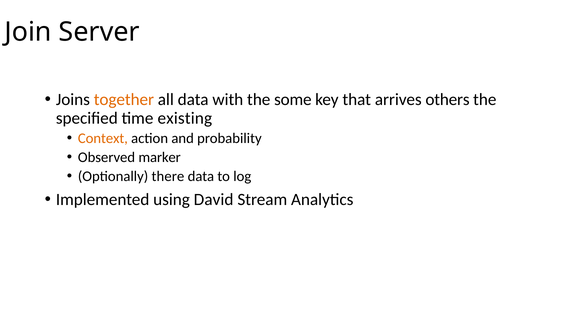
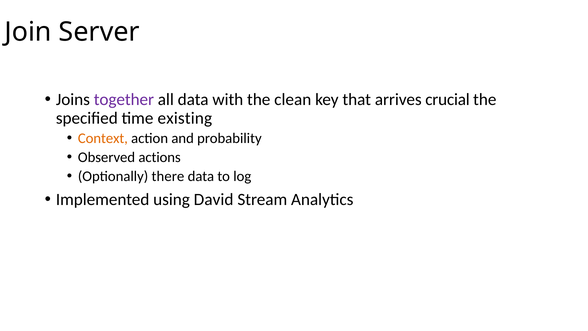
together colour: orange -> purple
some: some -> clean
others: others -> crucial
marker: marker -> actions
